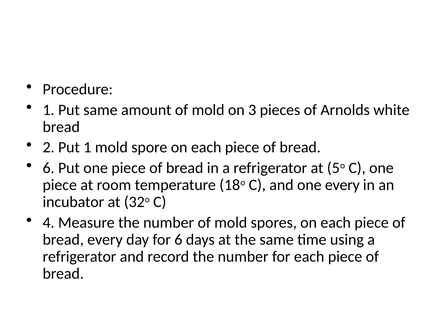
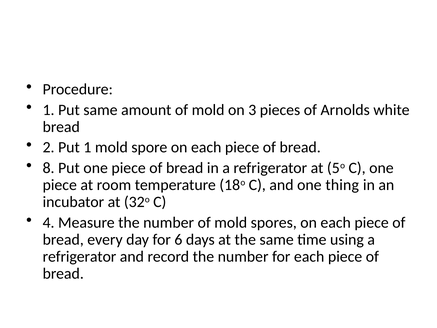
6 at (49, 168): 6 -> 8
one every: every -> thing
